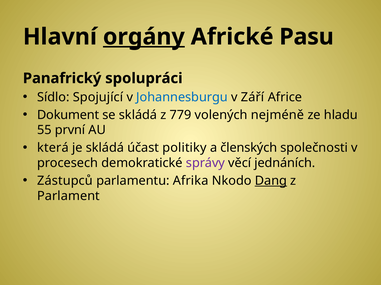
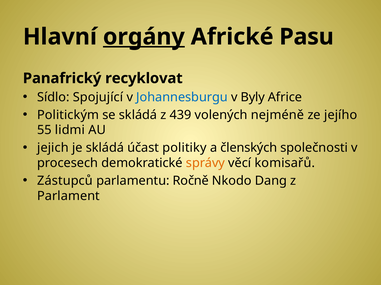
spolupráci: spolupráci -> recyklovat
Září: Září -> Byly
Dokument: Dokument -> Politickým
779: 779 -> 439
hladu: hladu -> jejího
první: první -> lidmi
která: která -> jejich
správy colour: purple -> orange
jednáních: jednáních -> komisařů
Afrika: Afrika -> Ročně
Dang underline: present -> none
